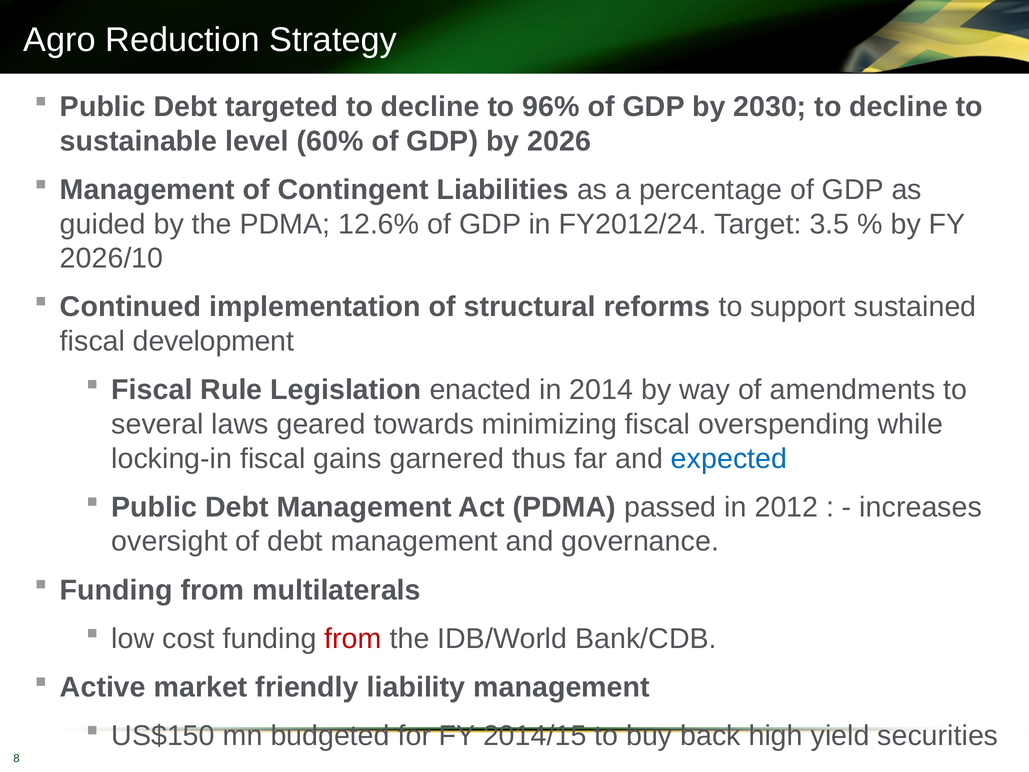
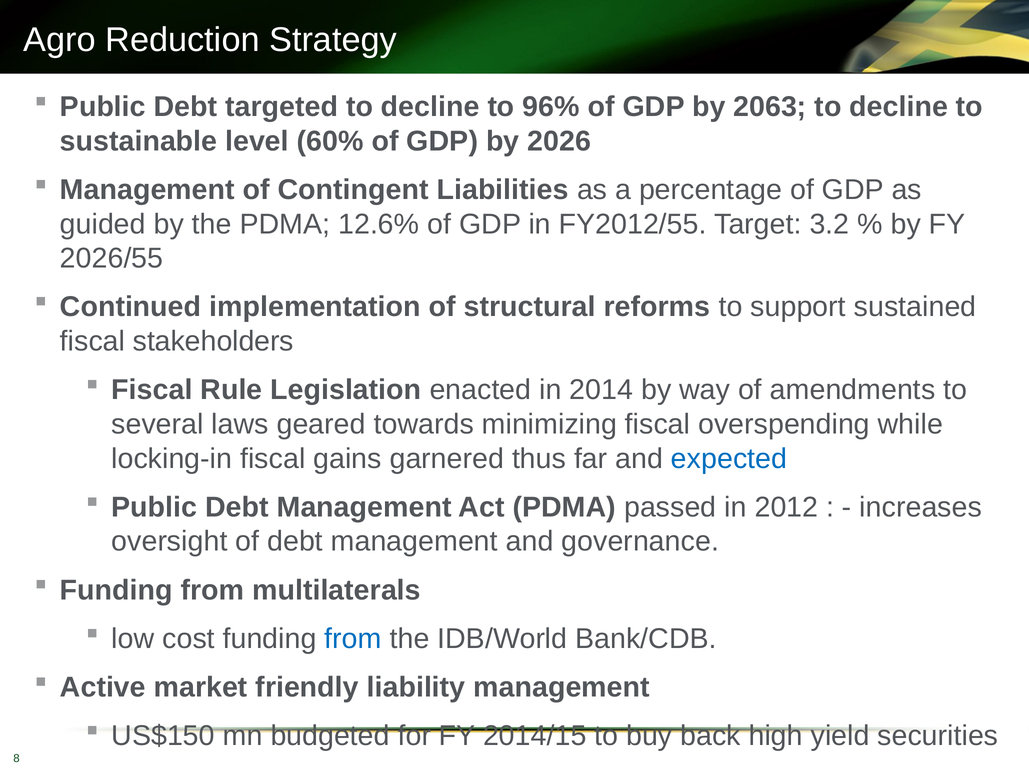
2030: 2030 -> 2063
FY2012/24: FY2012/24 -> FY2012/55
3.5: 3.5 -> 3.2
2026/10: 2026/10 -> 2026/55
development: development -> stakeholders
from at (353, 639) colour: red -> blue
